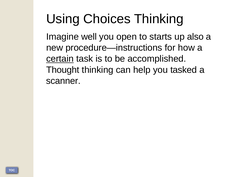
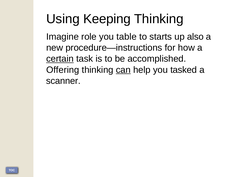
Choices: Choices -> Keeping
well: well -> role
open: open -> table
Thought: Thought -> Offering
can underline: none -> present
